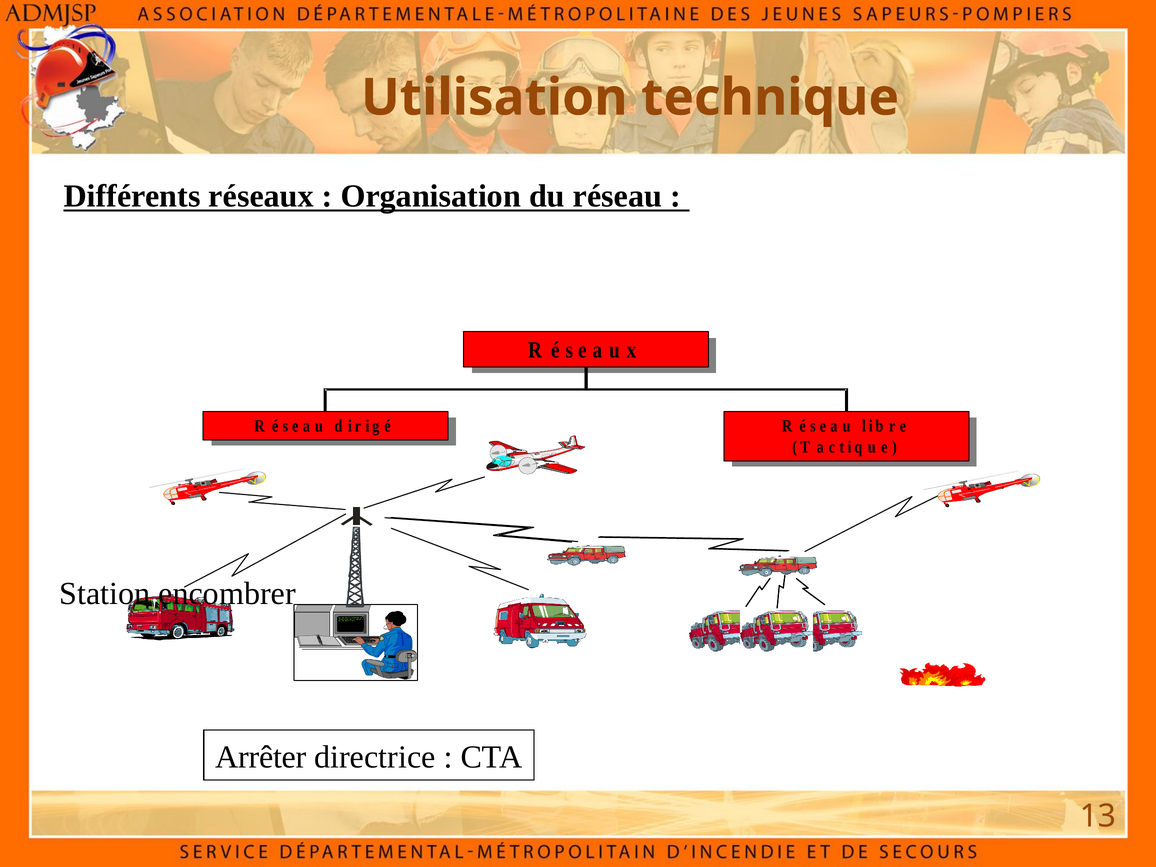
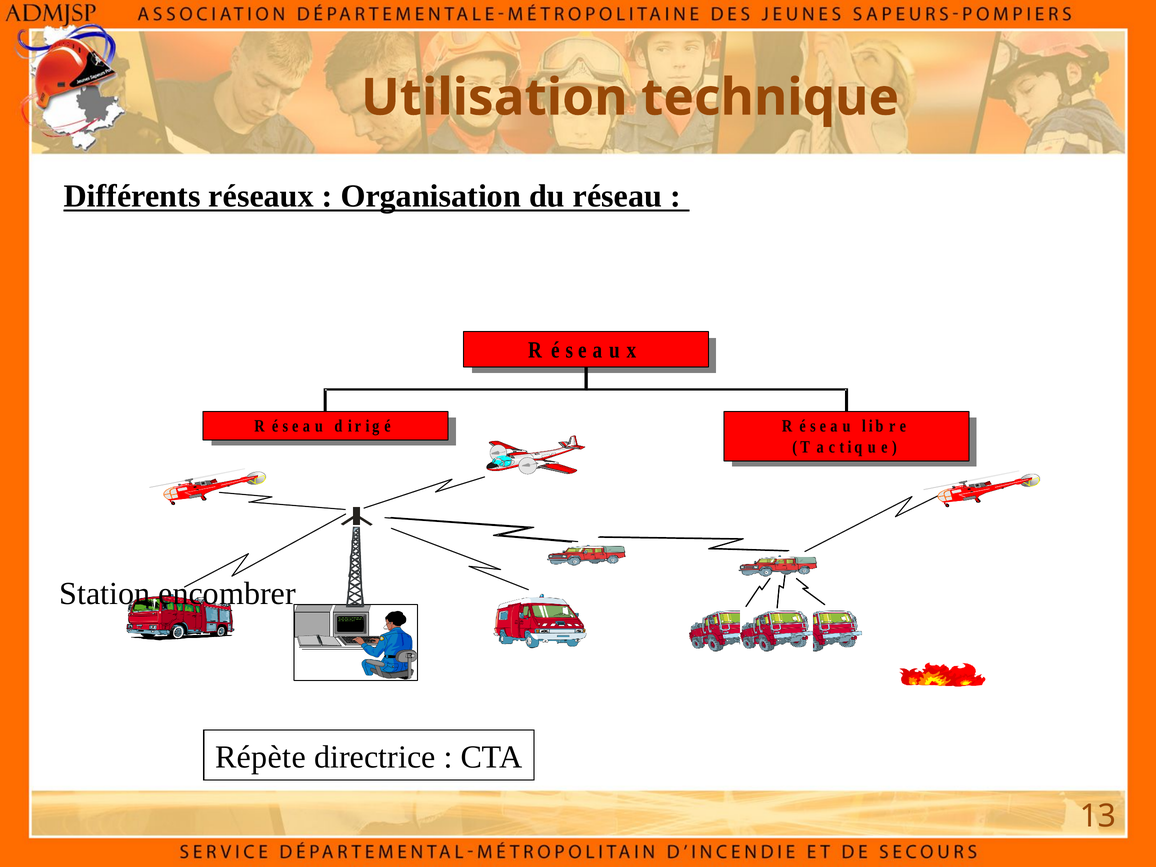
Arrêter: Arrêter -> Répète
